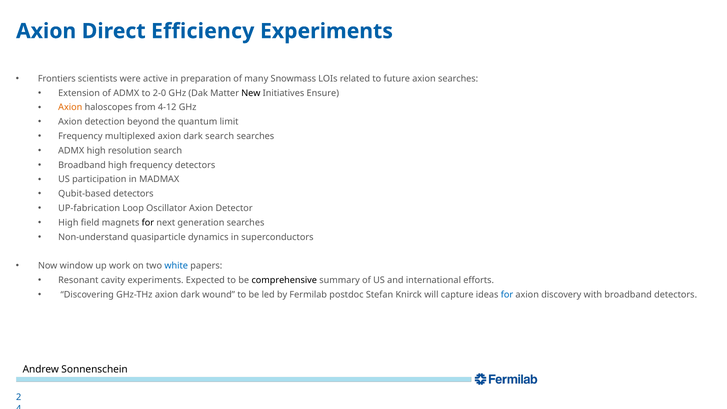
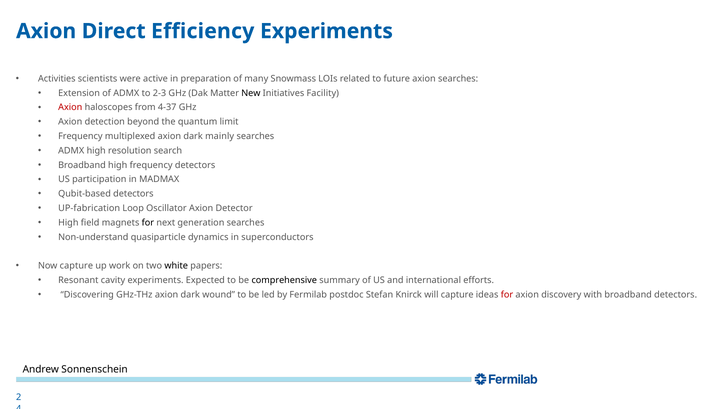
Frontiers: Frontiers -> Activities
2-0: 2-0 -> 2-3
Ensure: Ensure -> Facility
Axion at (70, 107) colour: orange -> red
4-12: 4-12 -> 4-37
dark search: search -> mainly
Now window: window -> capture
white colour: blue -> black
for at (507, 295) colour: blue -> red
